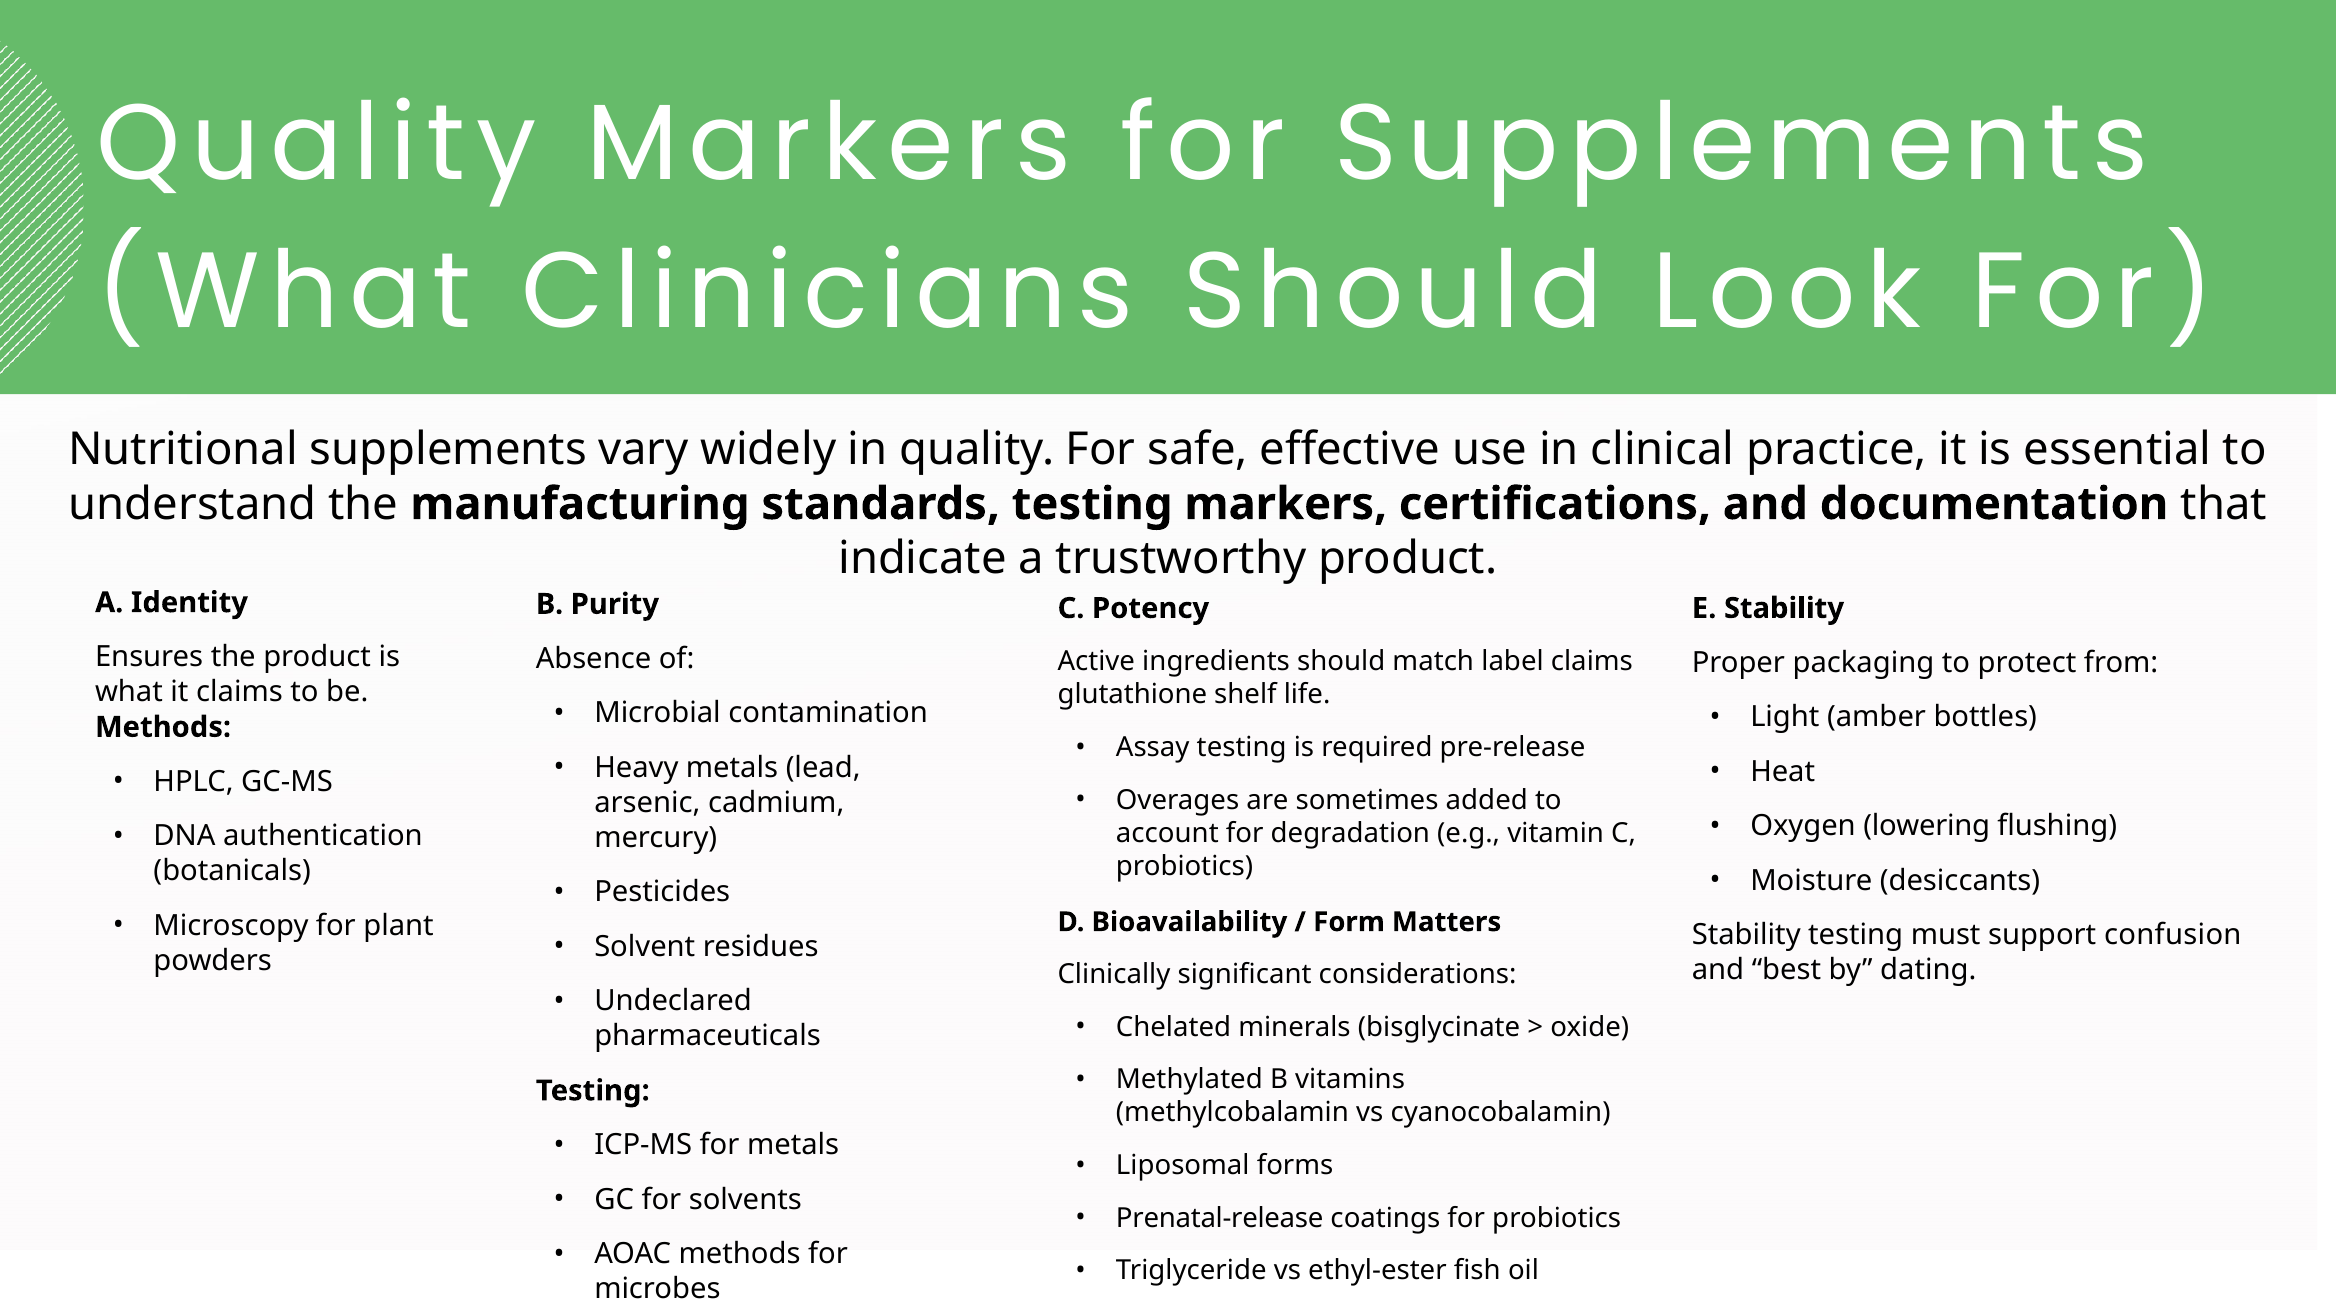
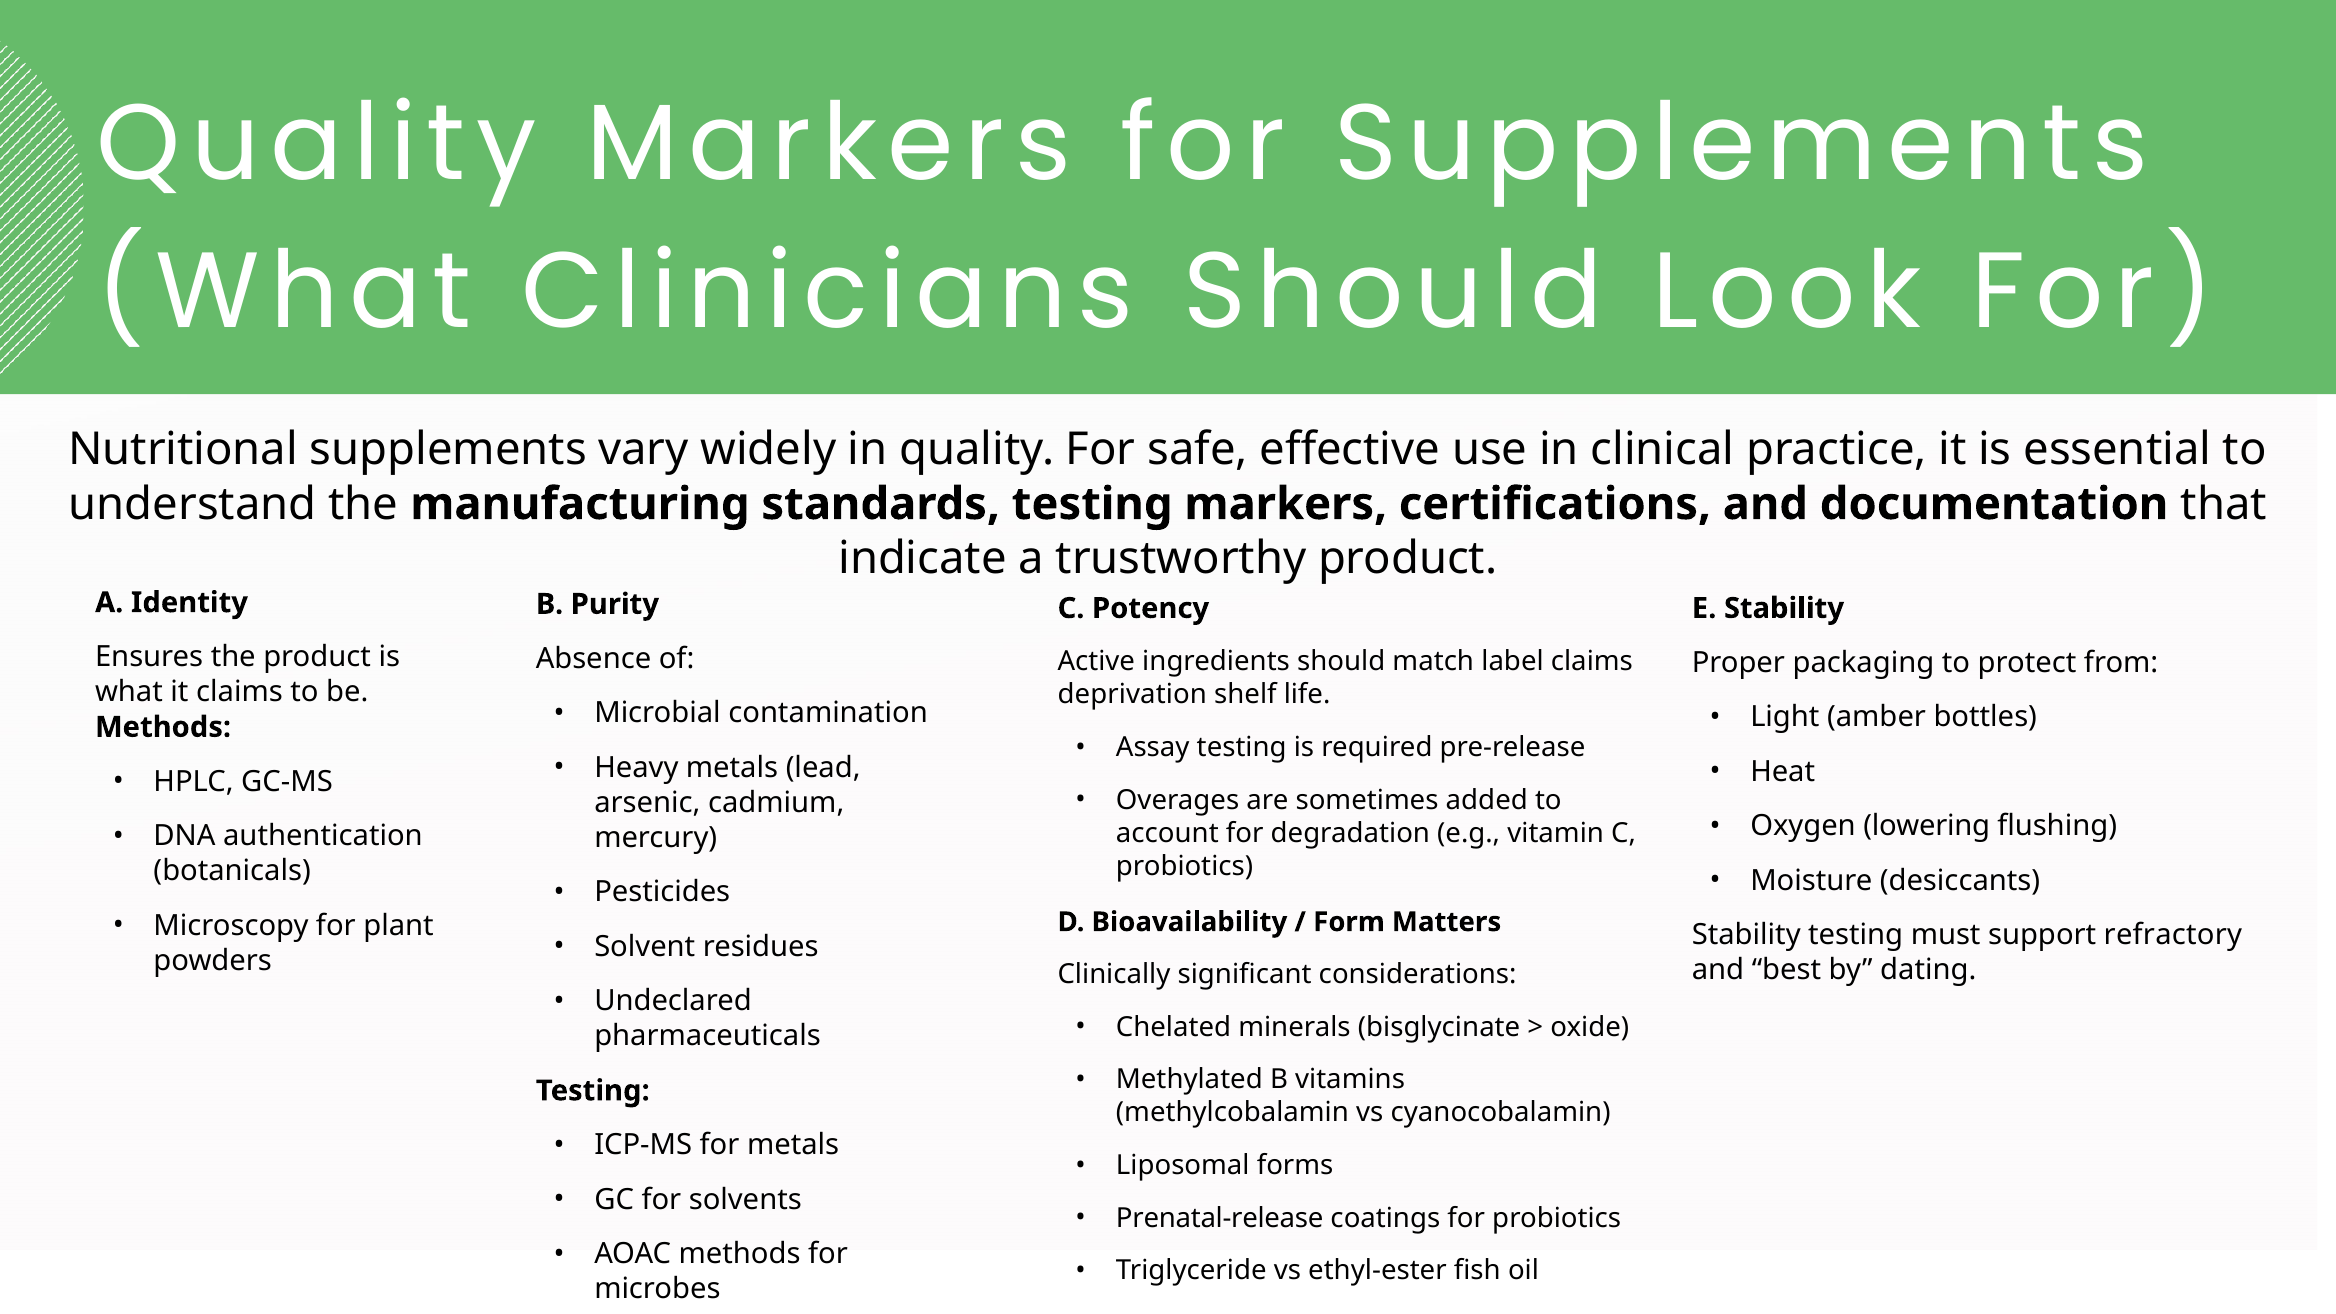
glutathione: glutathione -> deprivation
confusion: confusion -> refractory
